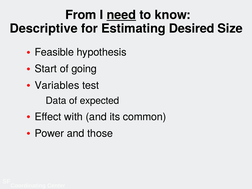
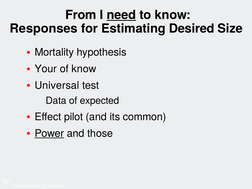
Descriptive: Descriptive -> Responses
Feasible: Feasible -> Mortality
Start: Start -> Your
of going: going -> know
Variables: Variables -> Universal
with: with -> pilot
Power underline: none -> present
